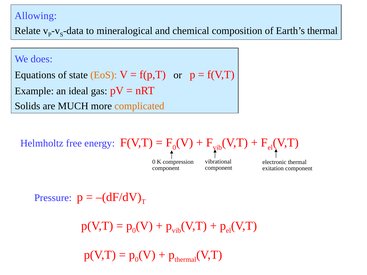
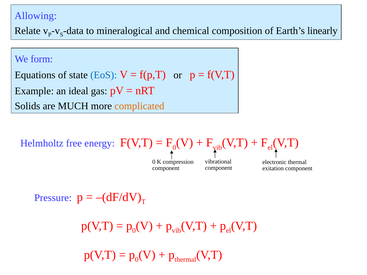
Earth’s thermal: thermal -> linearly
does: does -> form
EoS colour: orange -> blue
